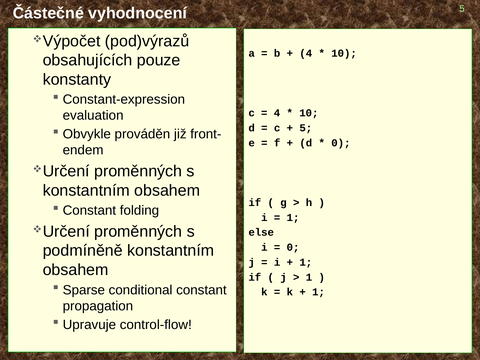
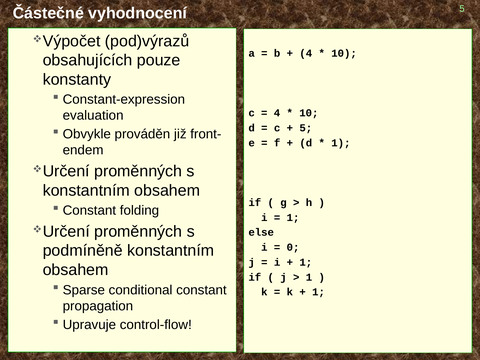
0 at (341, 143): 0 -> 1
